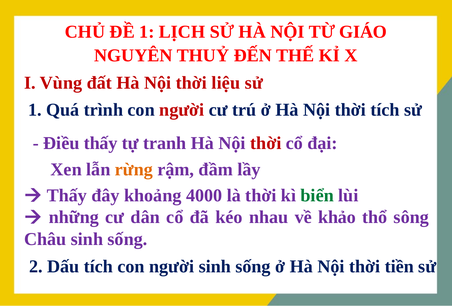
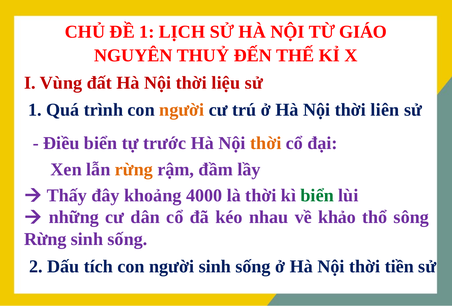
người at (182, 110) colour: red -> orange
thời tích: tích -> liên
Điều thấy: thấy -> biển
tranh: tranh -> trước
thời at (266, 143) colour: red -> orange
Châu at (45, 239): Châu -> Rừng
